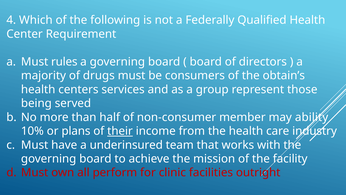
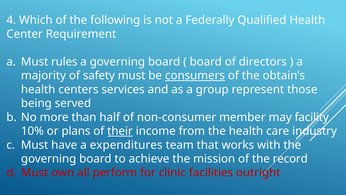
drugs: drugs -> safety
consumers underline: none -> present
ability: ability -> facility
underinsured: underinsured -> expenditures
facility: facility -> record
